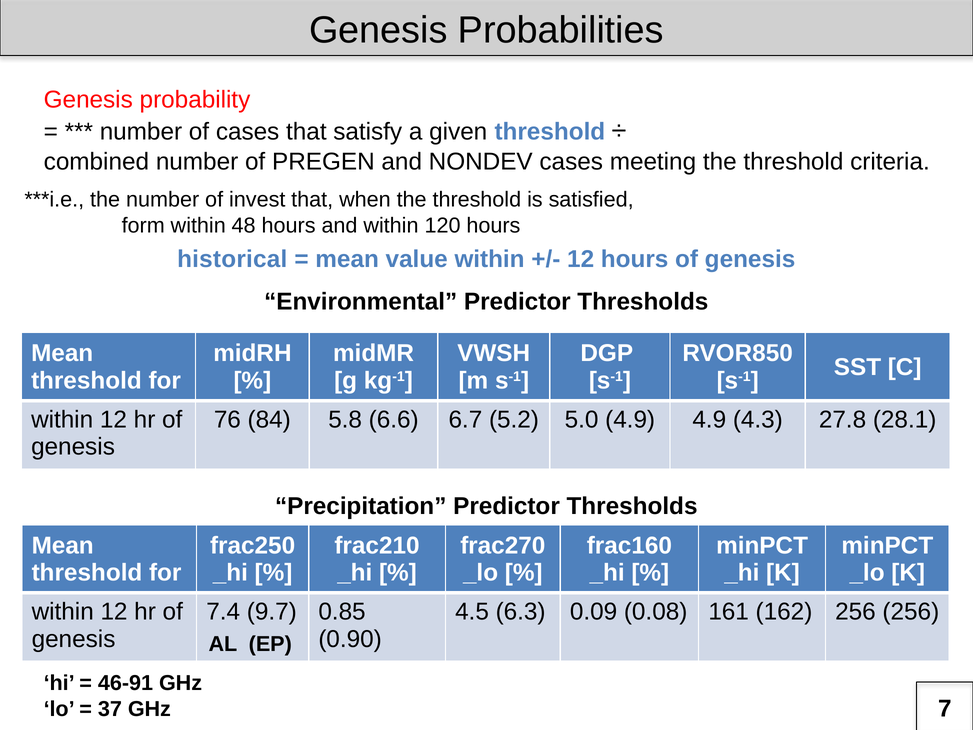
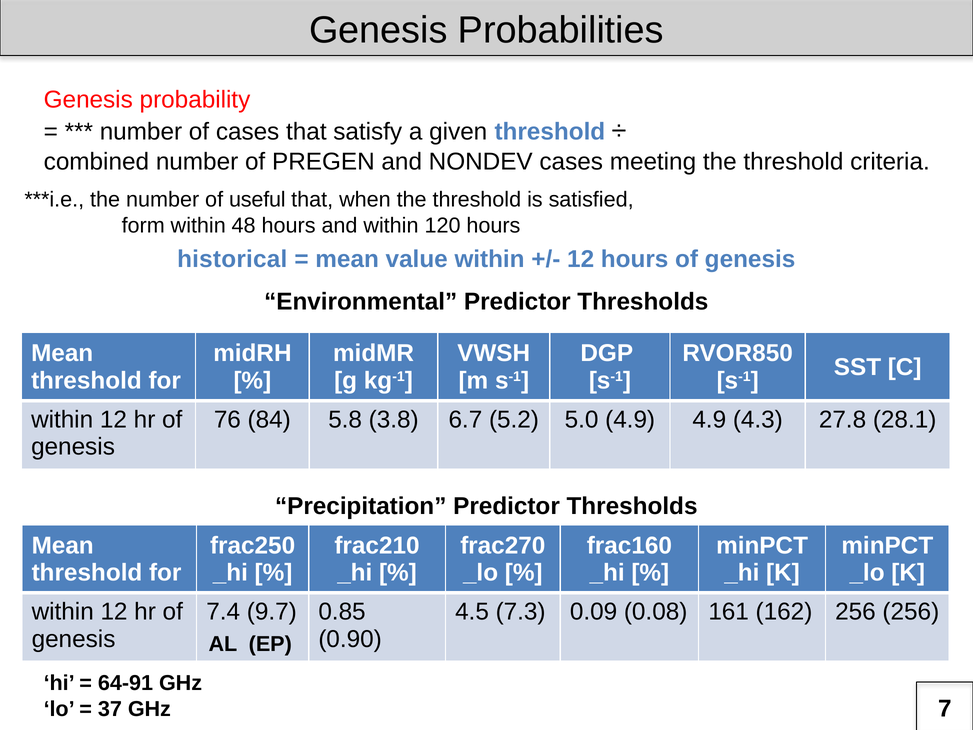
invest: invest -> useful
6.6: 6.6 -> 3.8
6.3: 6.3 -> 7.3
46-91: 46-91 -> 64-91
